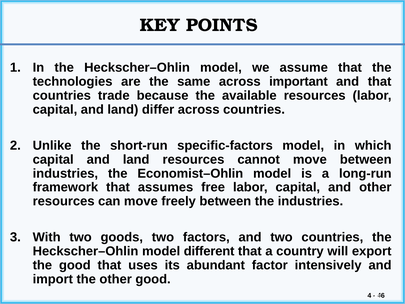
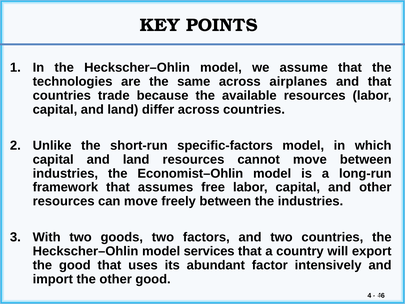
important: important -> airplanes
different: different -> services
